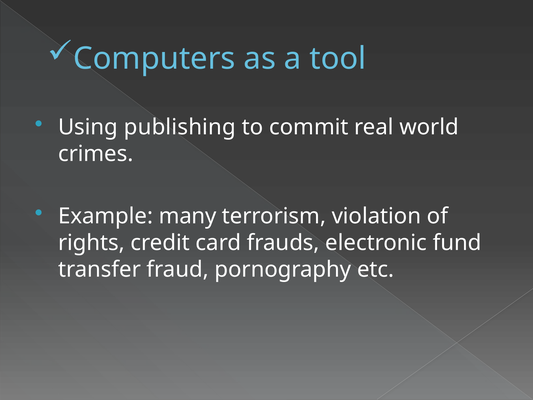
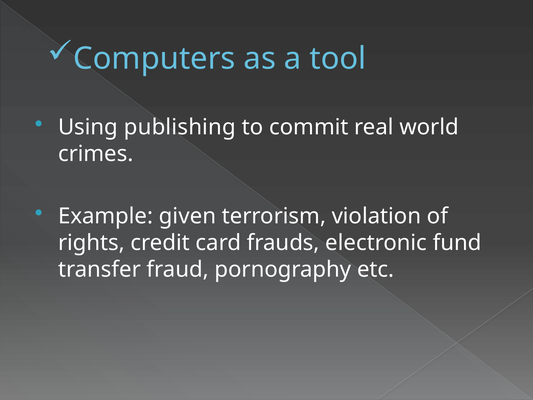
many: many -> given
